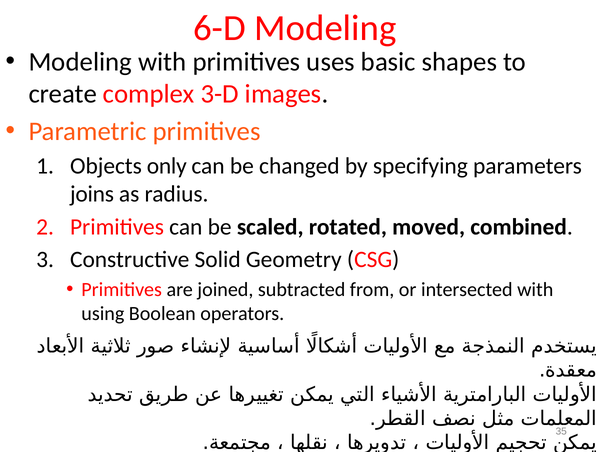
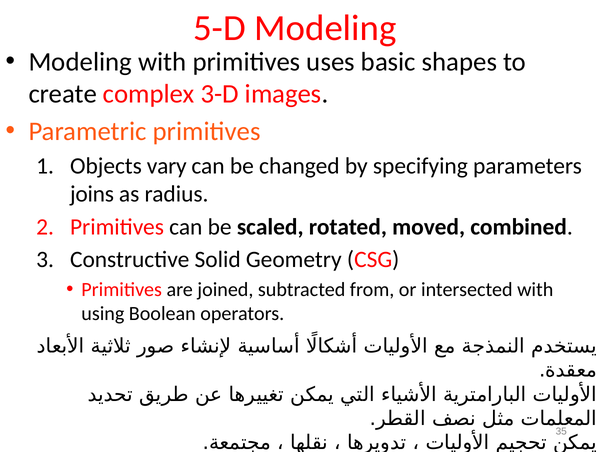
6-D: 6-D -> 5-D
only: only -> vary
